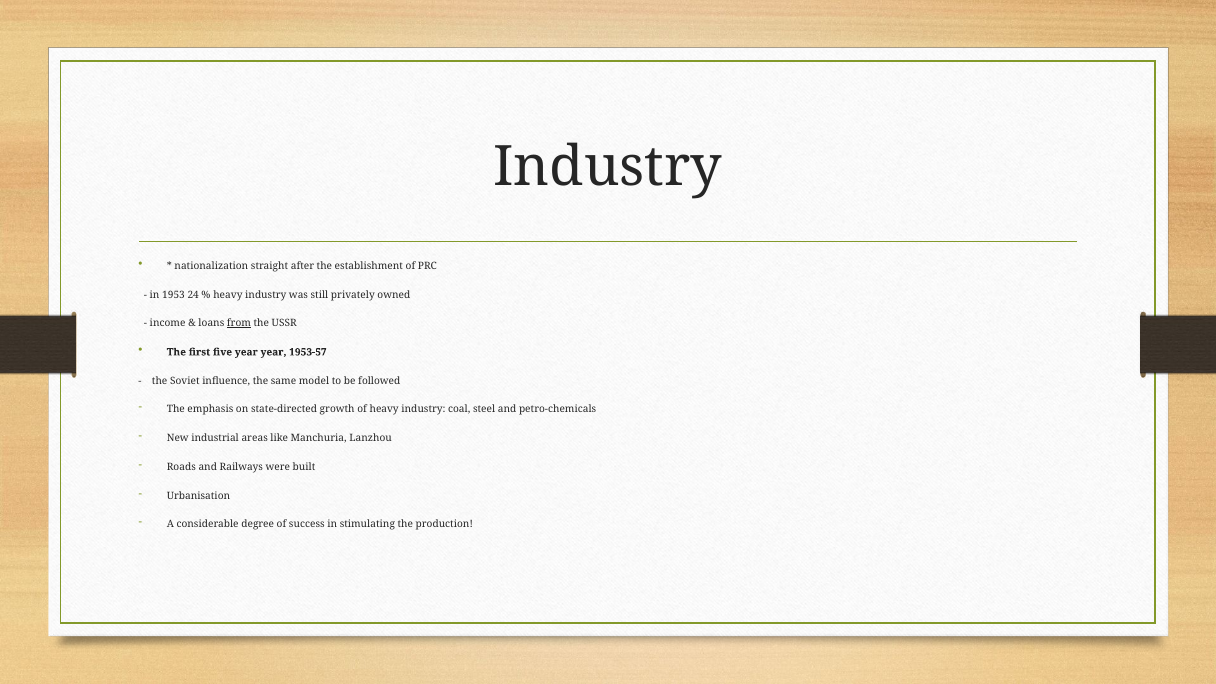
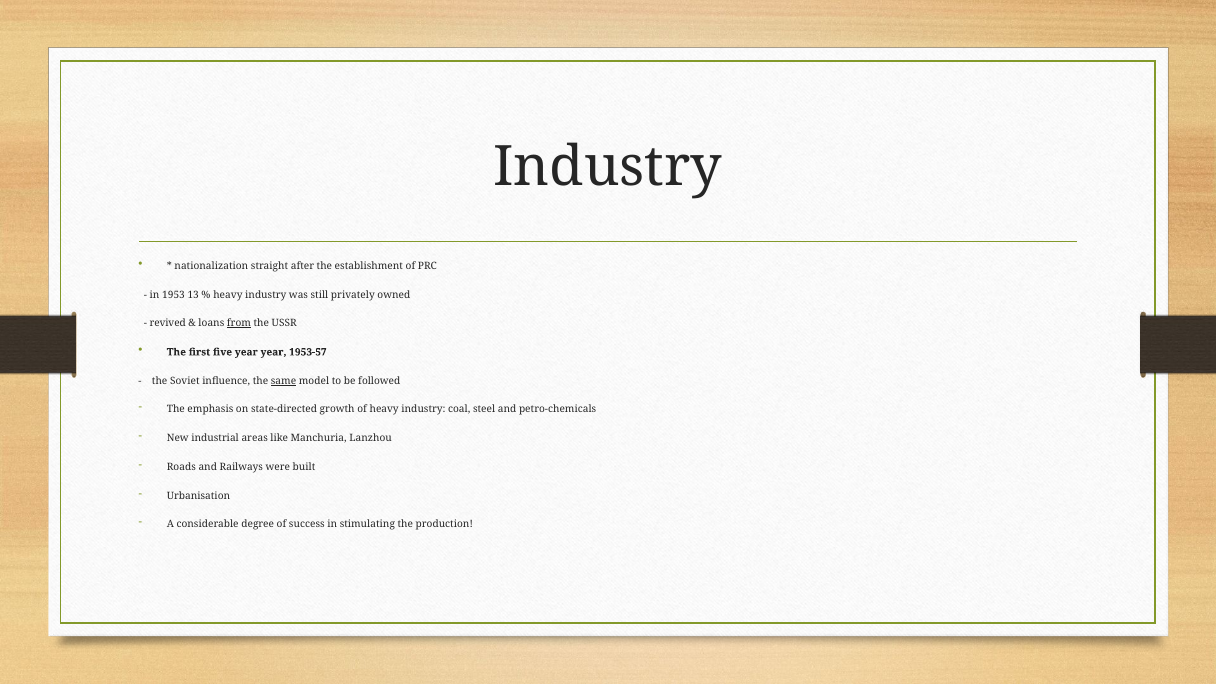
24: 24 -> 13
income: income -> revived
same underline: none -> present
